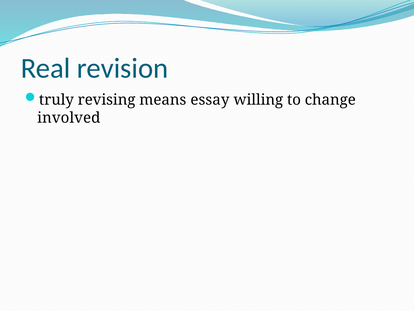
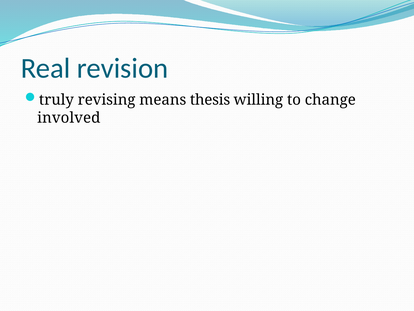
essay: essay -> thesis
